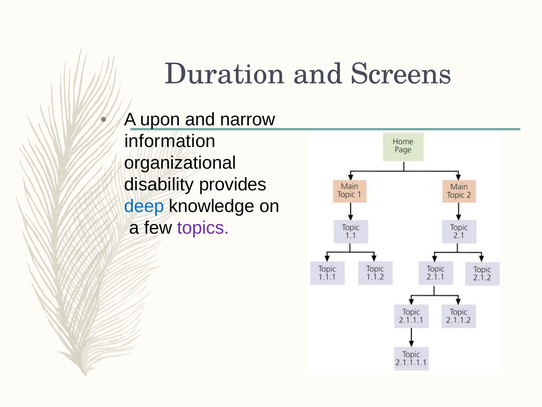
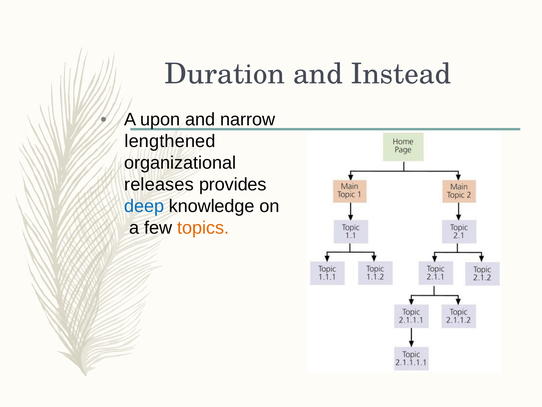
Screens: Screens -> Instead
information: information -> lengthened
disability: disability -> releases
topics colour: purple -> orange
